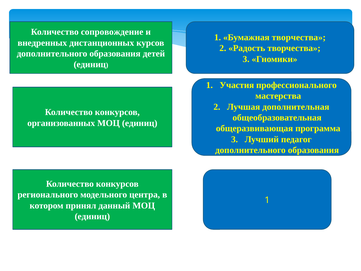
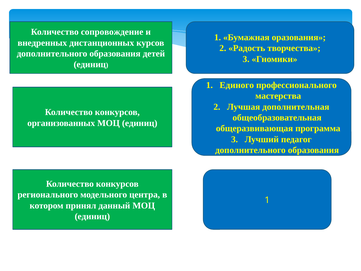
Бумажная творчества: творчества -> оразования
Участия: Участия -> Единого
